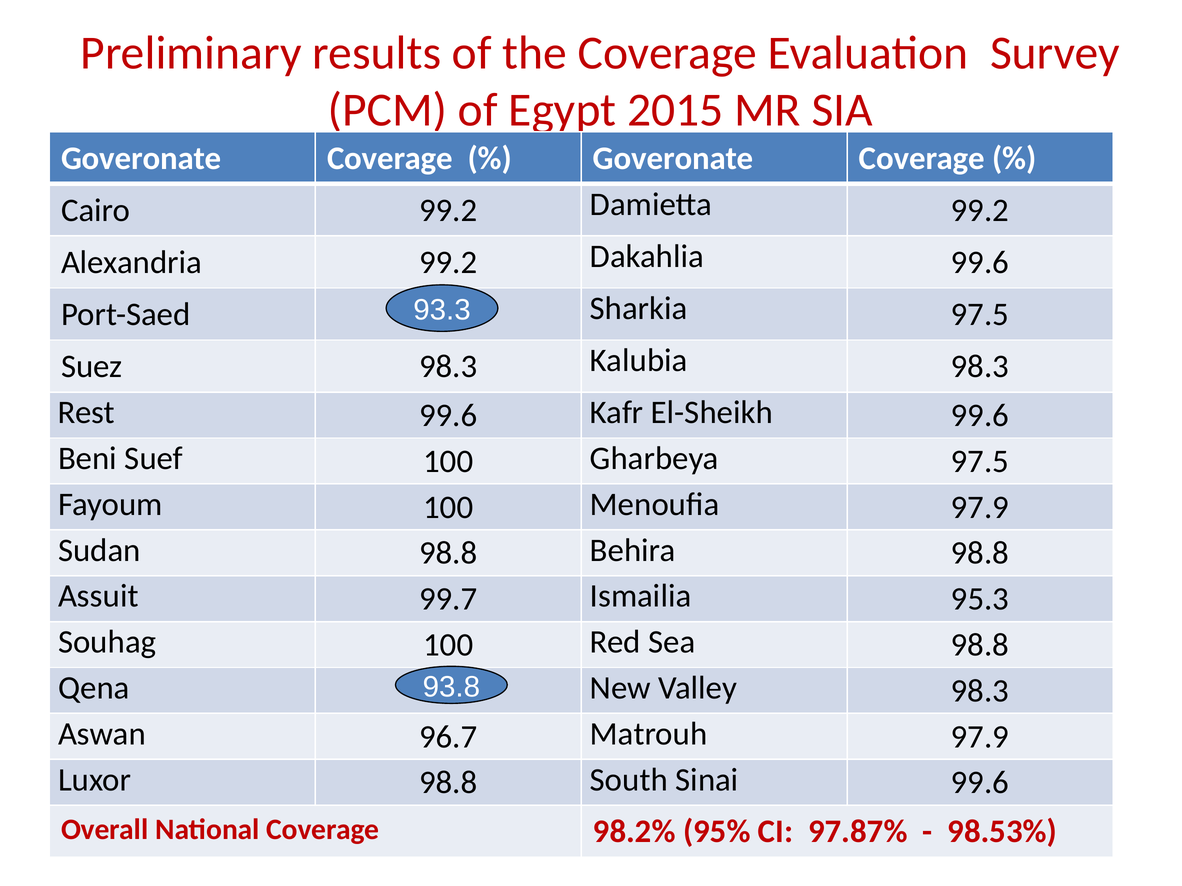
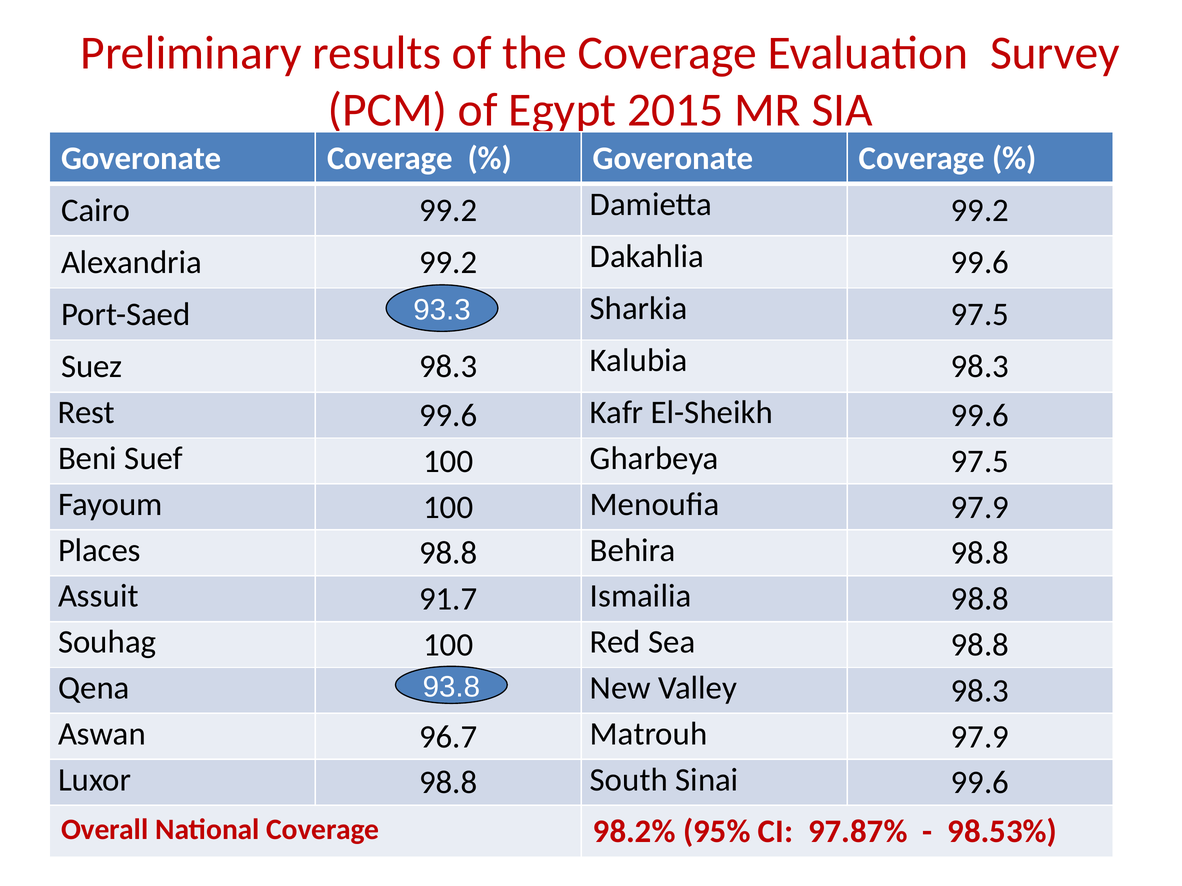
Sudan: Sudan -> Places
99.7: 99.7 -> 91.7
Ismailia 95.3: 95.3 -> 98.8
